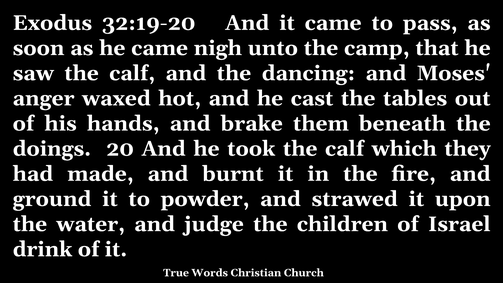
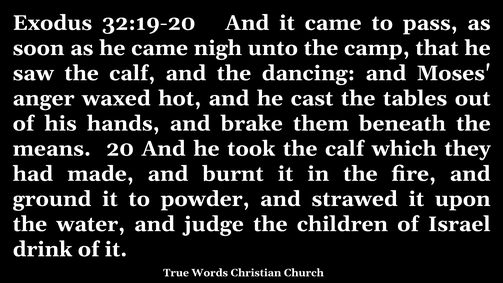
doings: doings -> means
